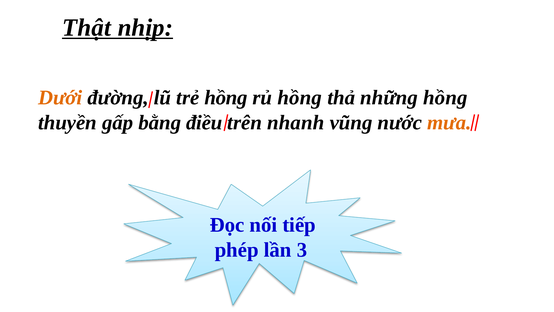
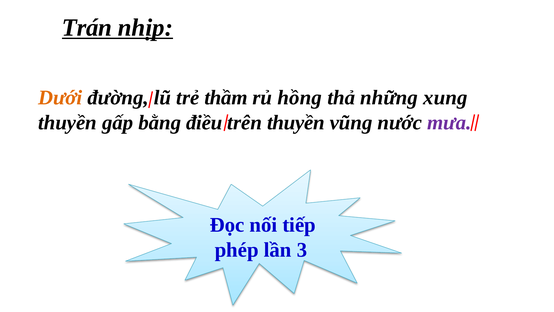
Thật: Thật -> Trán
trẻ hồng: hồng -> thầm
những hồng: hồng -> xung
trên nhanh: nhanh -> thuyền
mưa colour: orange -> purple
